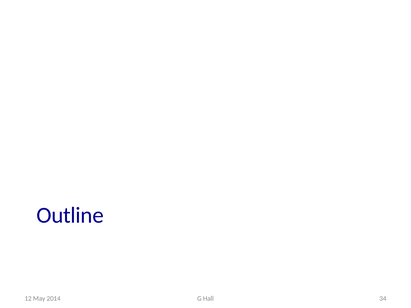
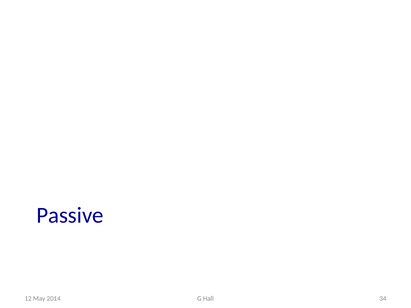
Outline: Outline -> Passive
